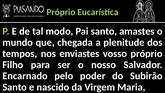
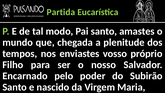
Próprio at (61, 12): Próprio -> Partida
